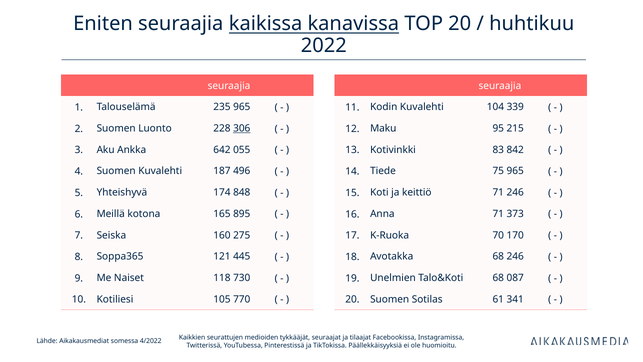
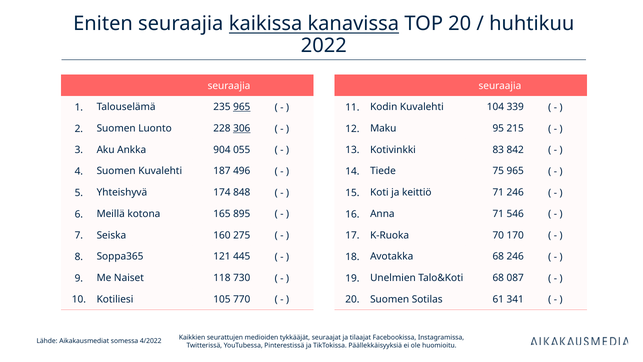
965 at (242, 107) underline: none -> present
642: 642 -> 904
373: 373 -> 546
